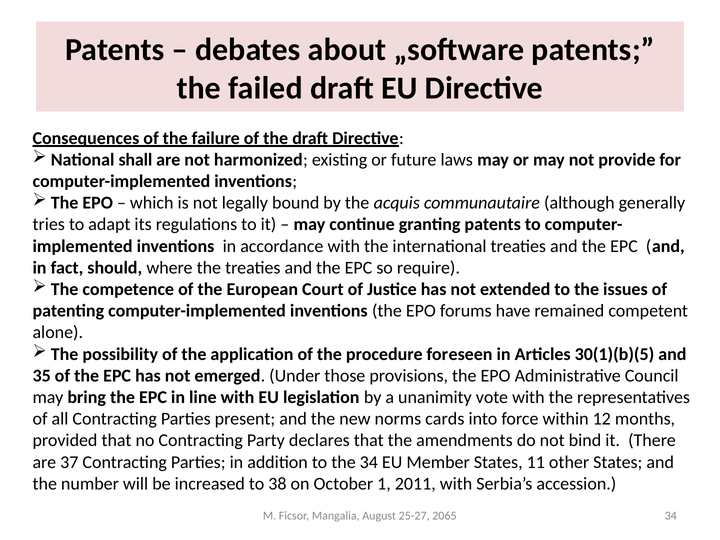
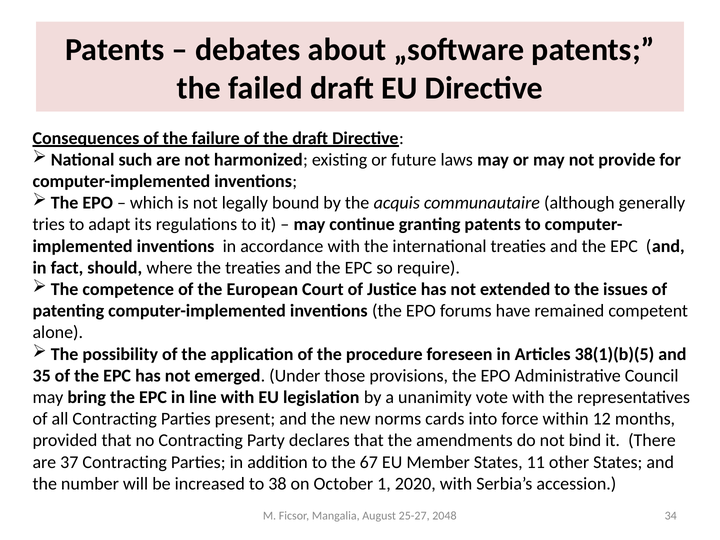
shall: shall -> such
30(1)(b)(5: 30(1)(b)(5 -> 38(1)(b)(5
the 34: 34 -> 67
2011: 2011 -> 2020
2065: 2065 -> 2048
